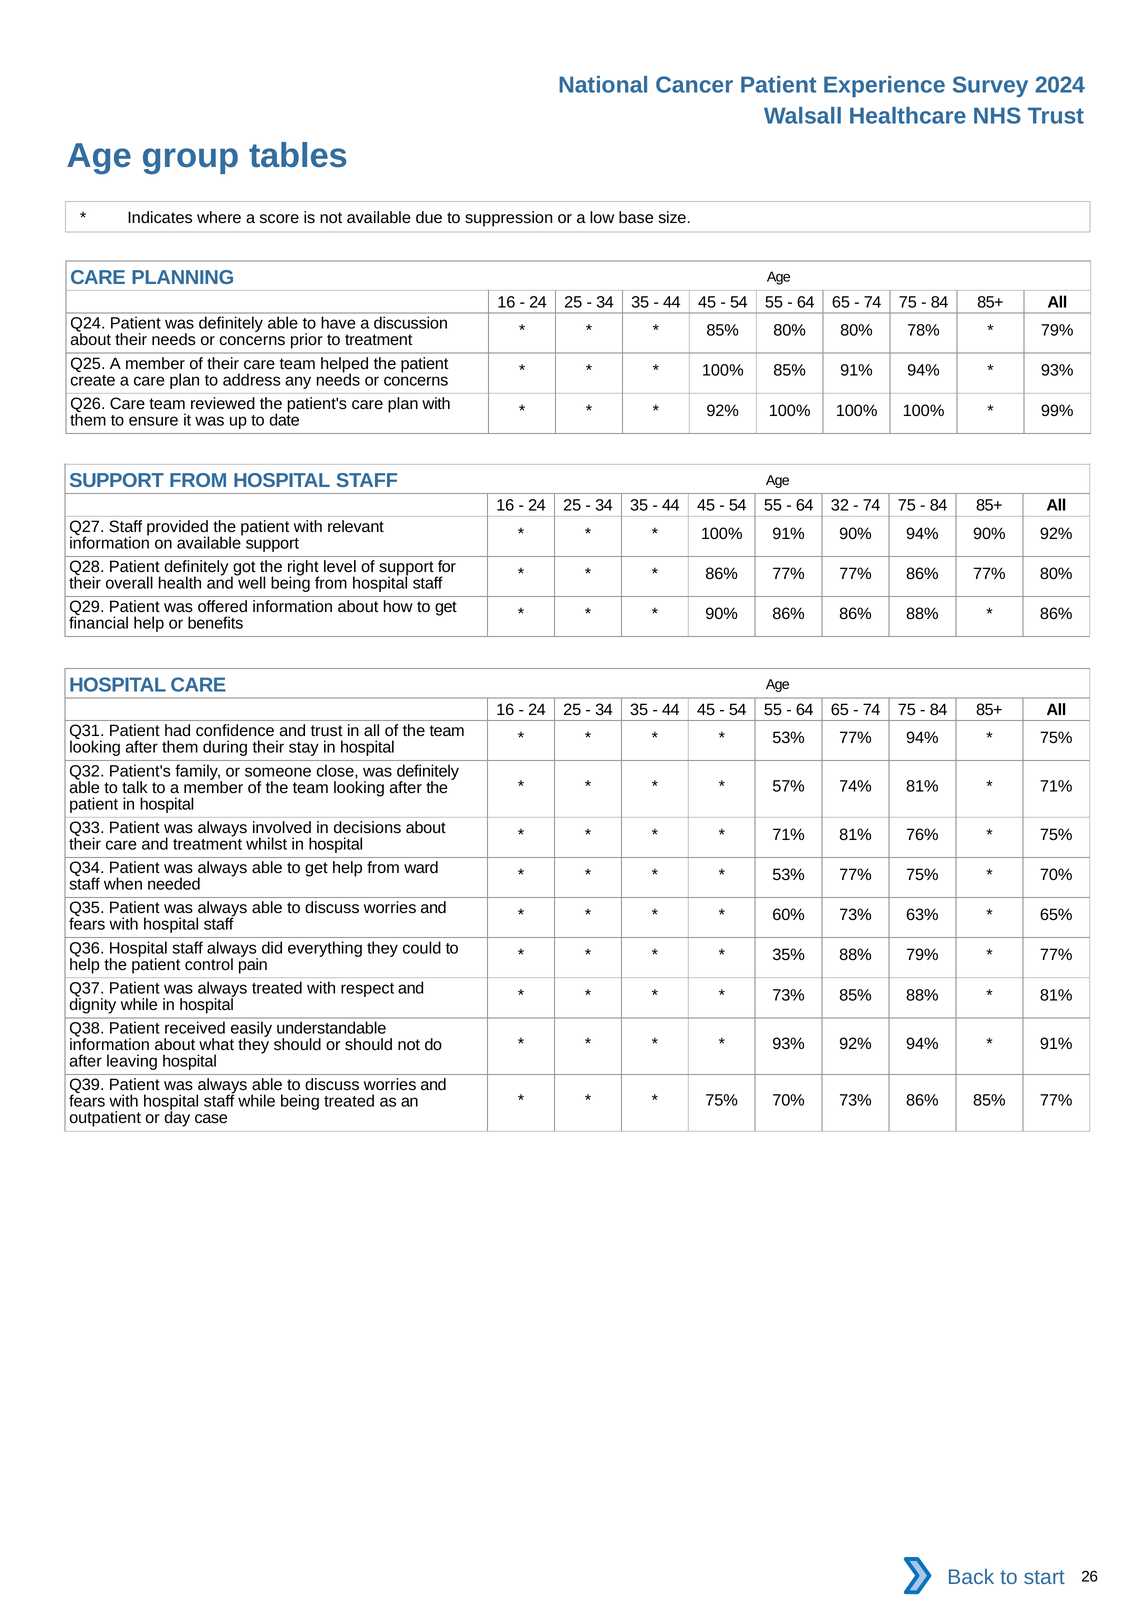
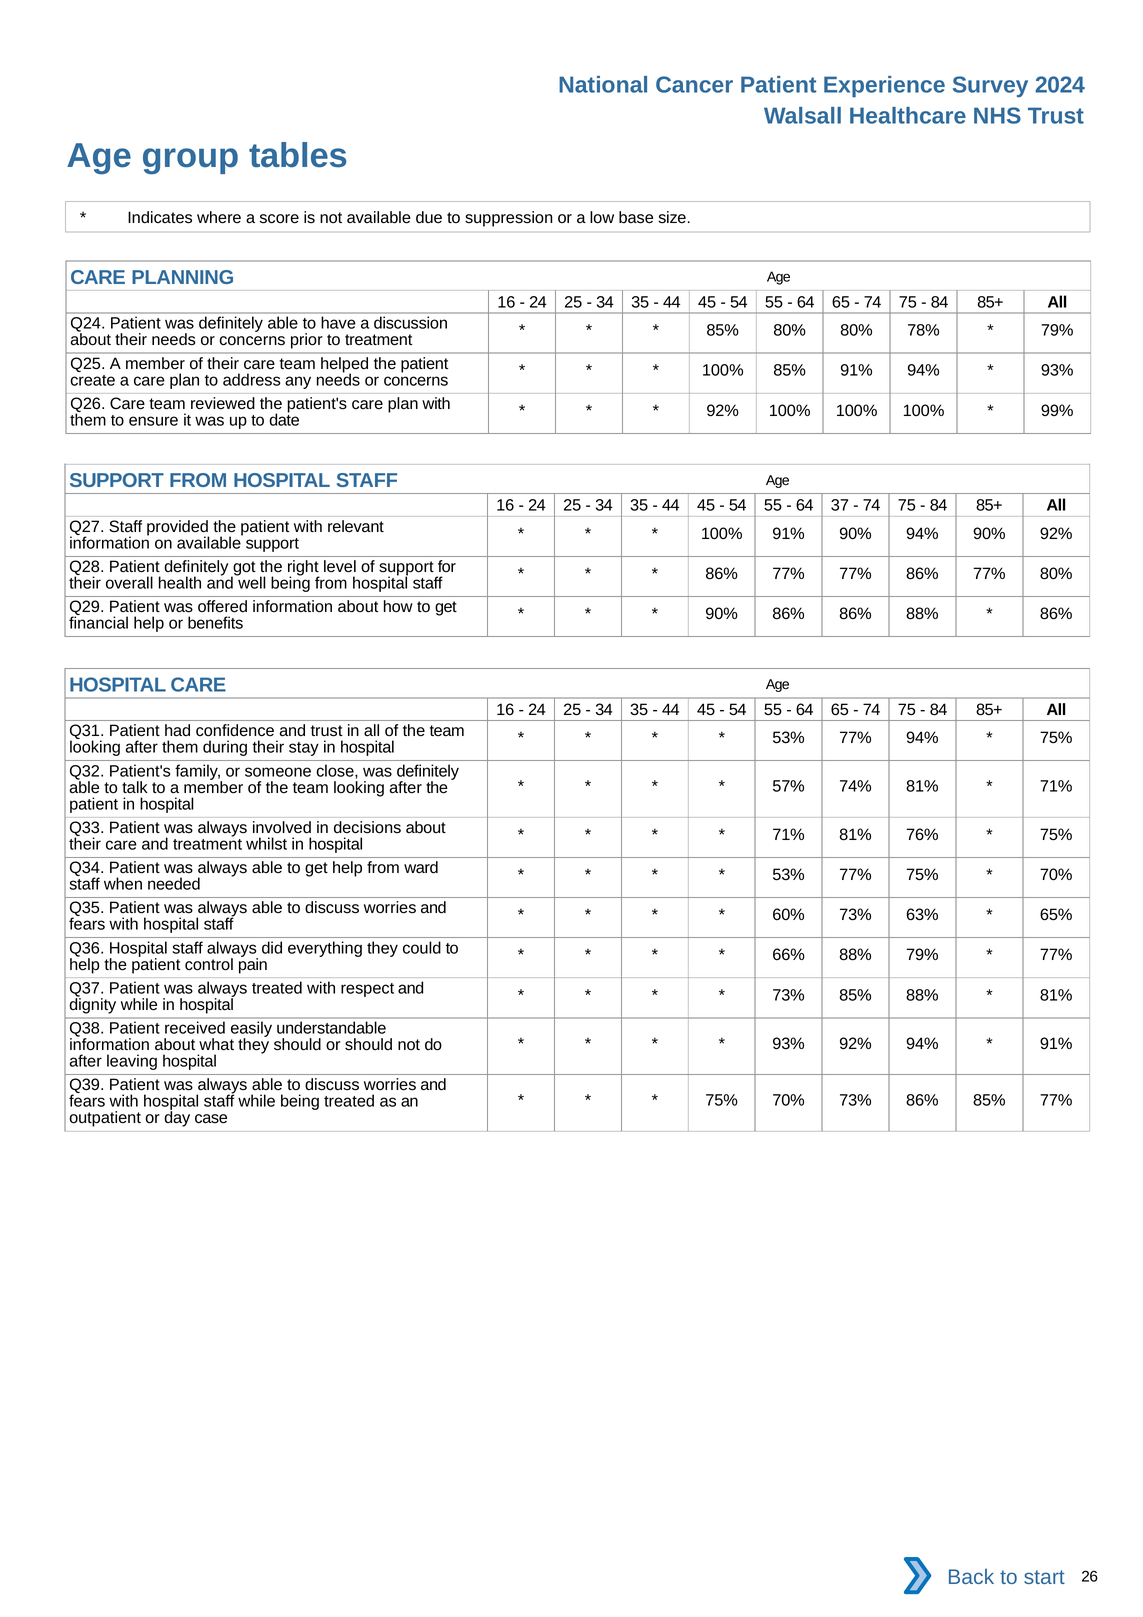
32: 32 -> 37
35%: 35% -> 66%
